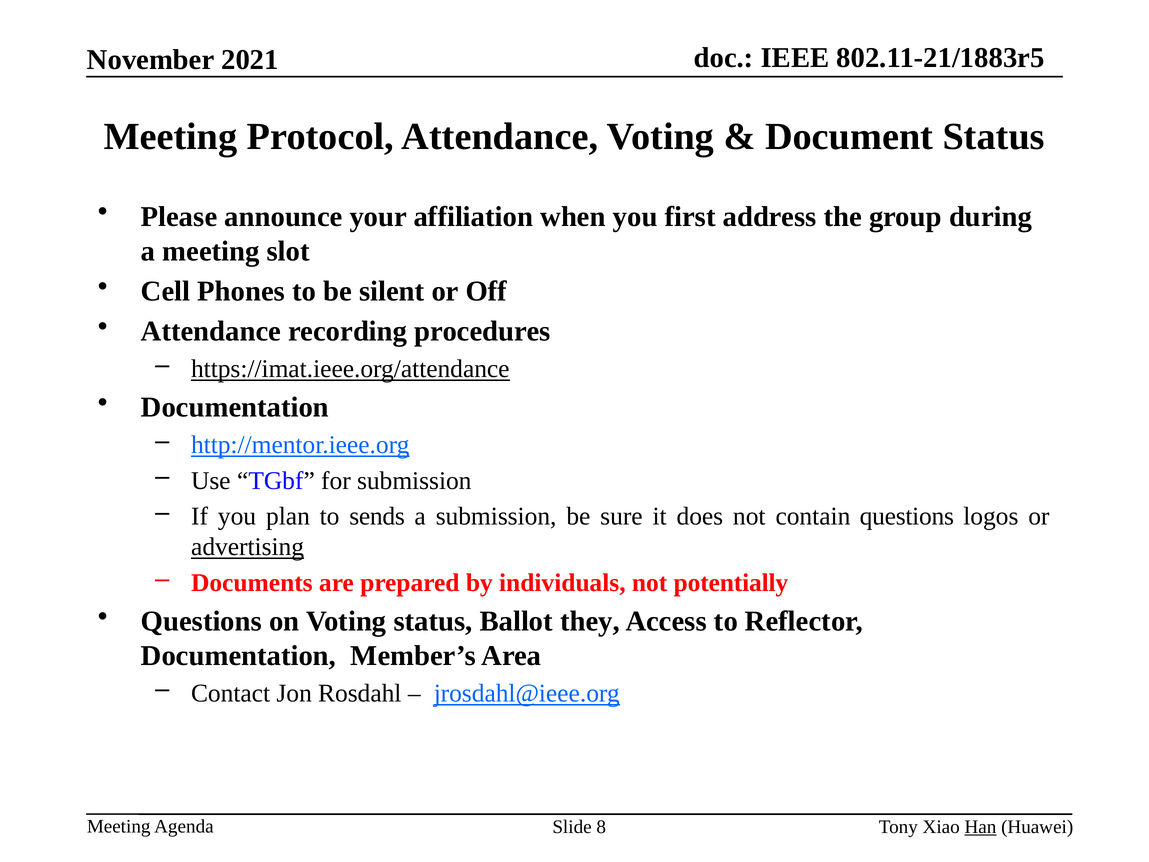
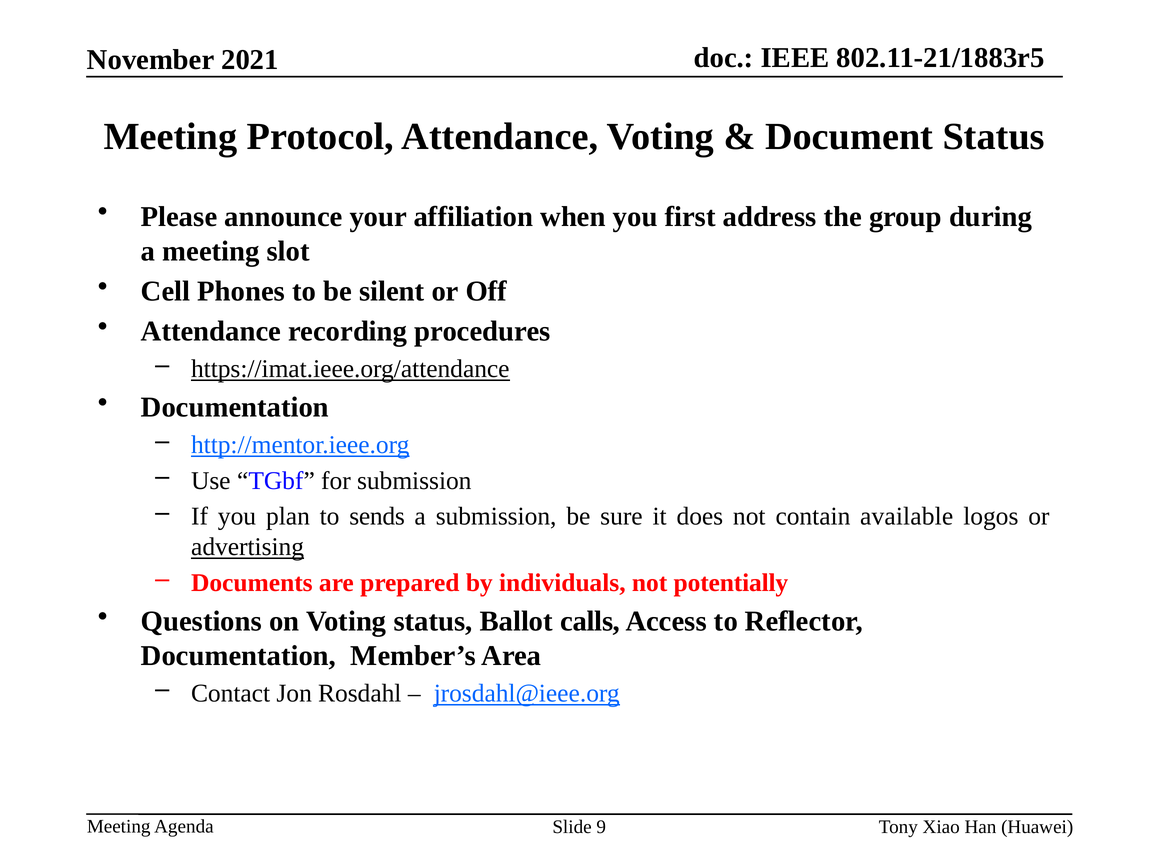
contain questions: questions -> available
they: they -> calls
8: 8 -> 9
Han underline: present -> none
